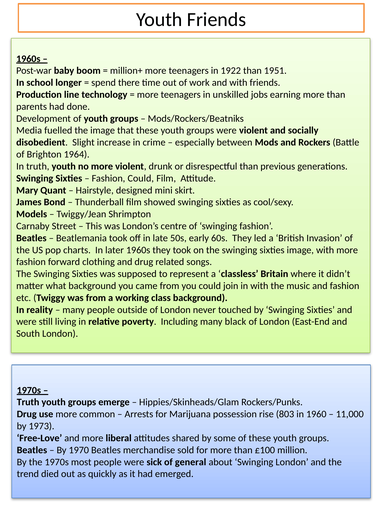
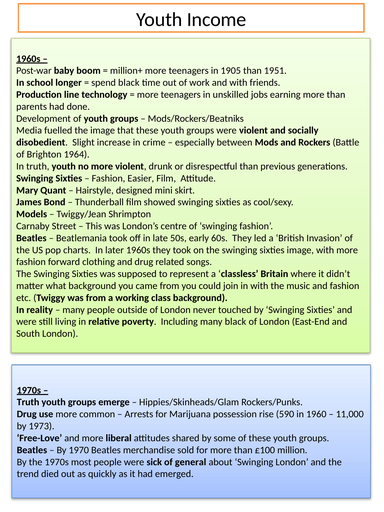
Youth Friends: Friends -> Income
1922: 1922 -> 1905
spend there: there -> black
Fashion Could: Could -> Easier
803: 803 -> 590
